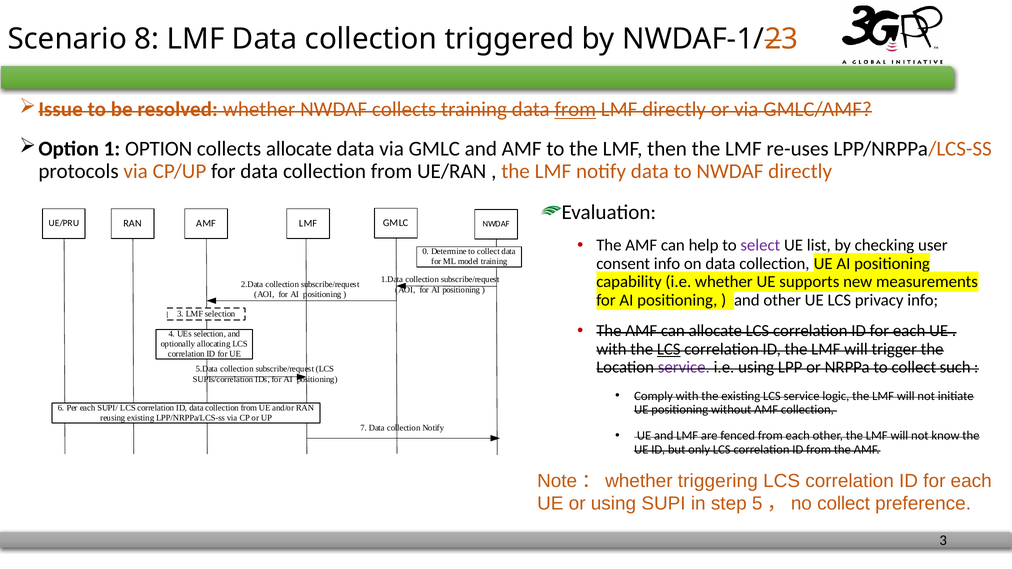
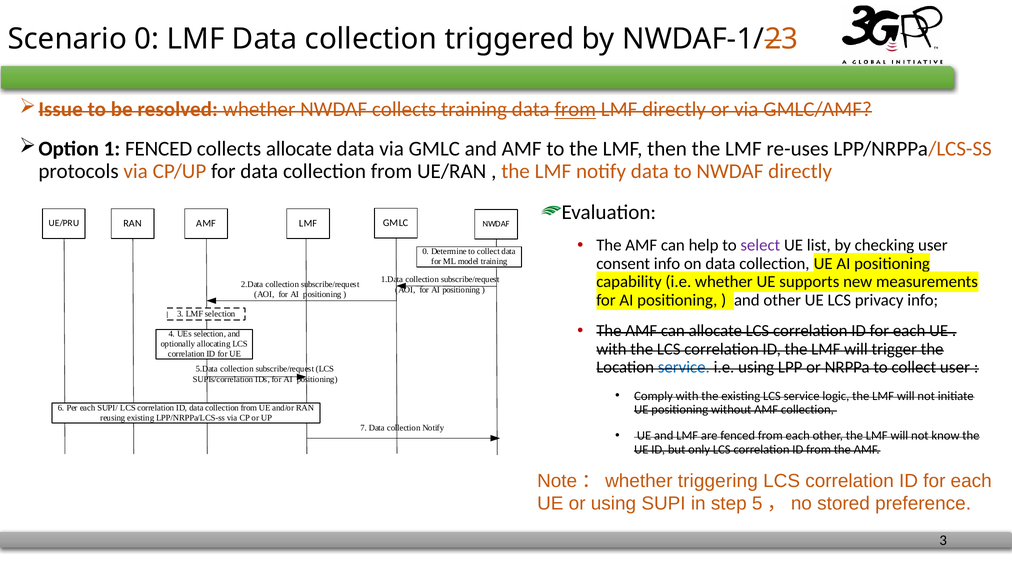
Scenario 8: 8 -> 0
1 OPTION: OPTION -> FENCED
LCS at (669, 349) underline: present -> none
service at (684, 367) colour: purple -> blue
collect such: such -> user
collect at (844, 504): collect -> stored
